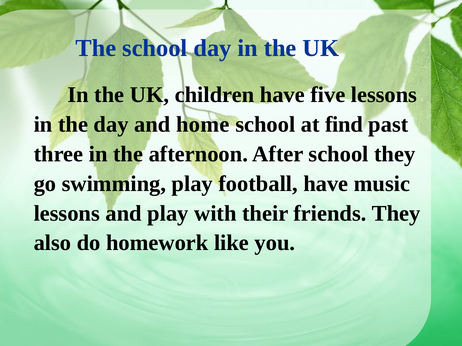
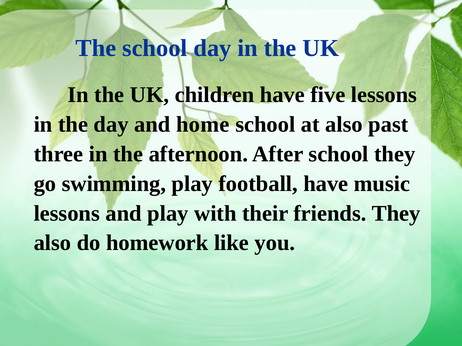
at find: find -> also
